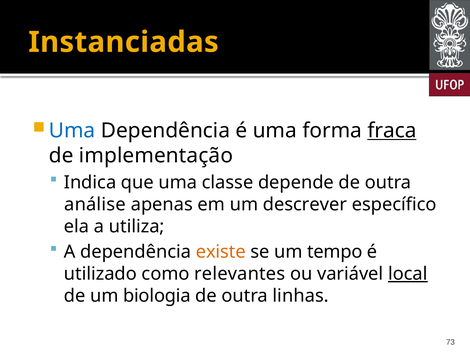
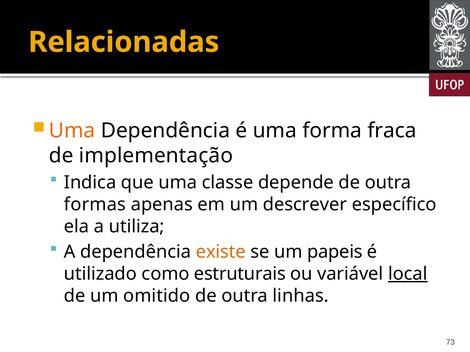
Instanciadas: Instanciadas -> Relacionadas
Uma at (72, 131) colour: blue -> orange
fraca underline: present -> none
análise: análise -> formas
tempo: tempo -> papeis
relevantes: relevantes -> estruturais
biologia: biologia -> omitido
